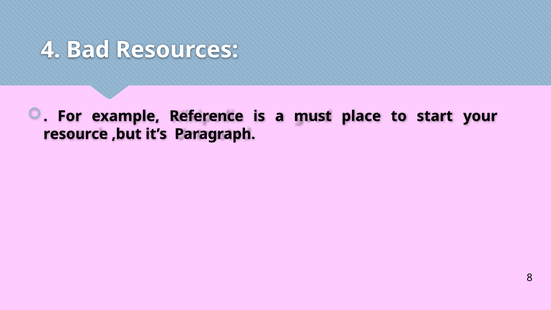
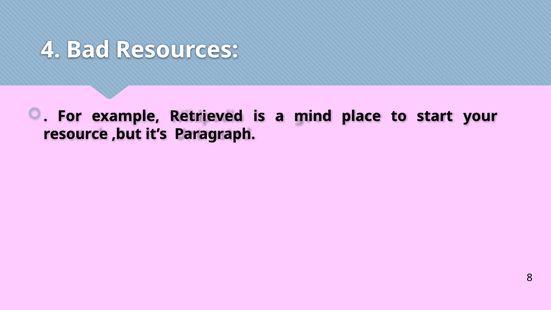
Reference: Reference -> Retrieved
must: must -> mind
